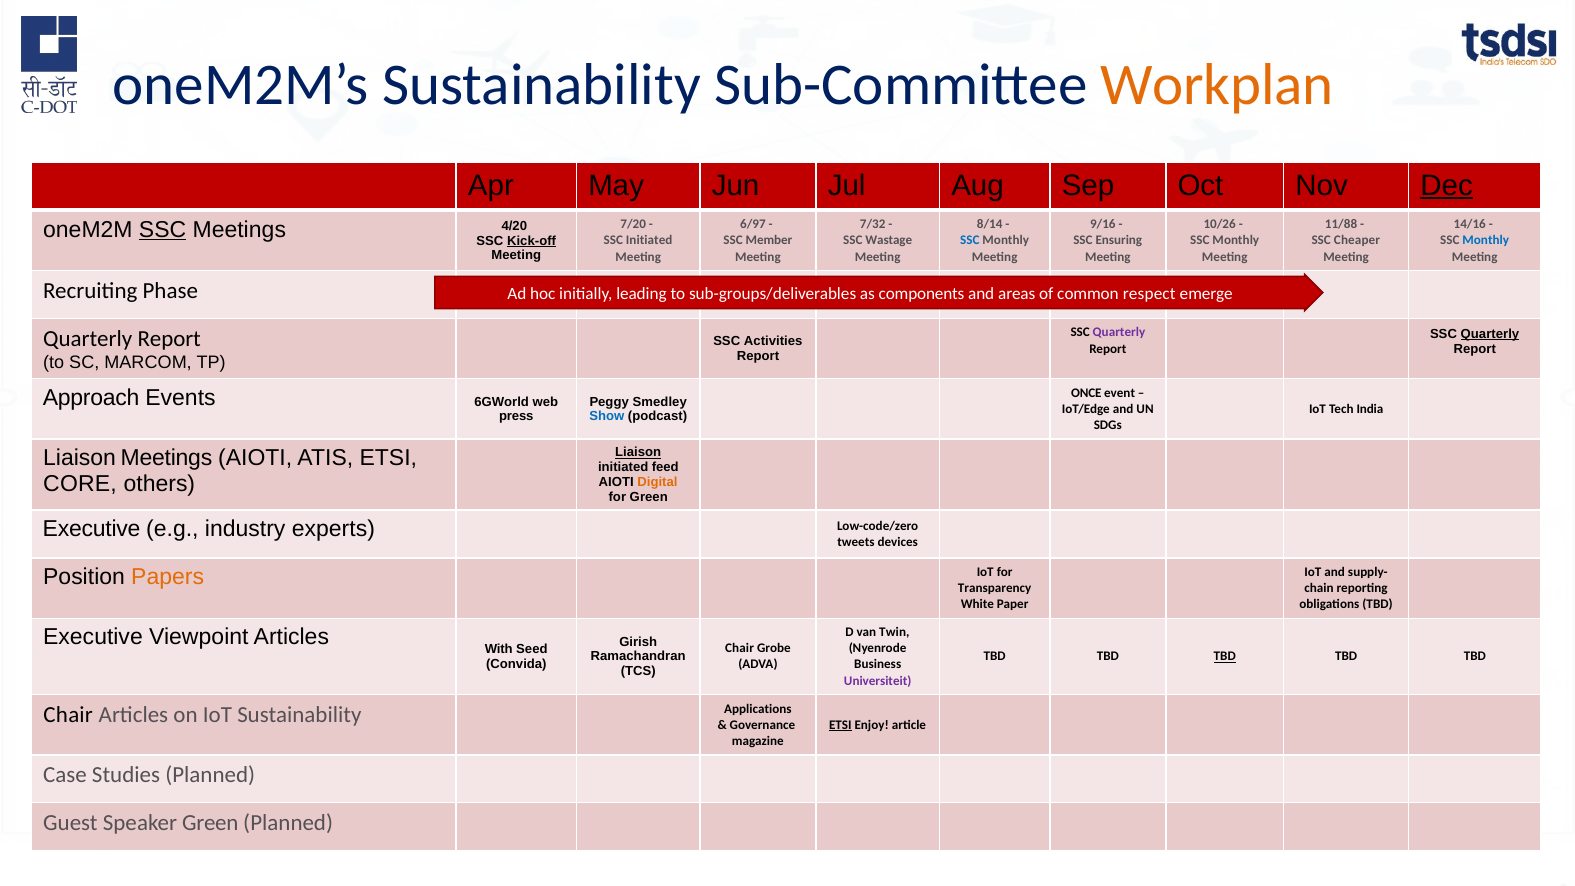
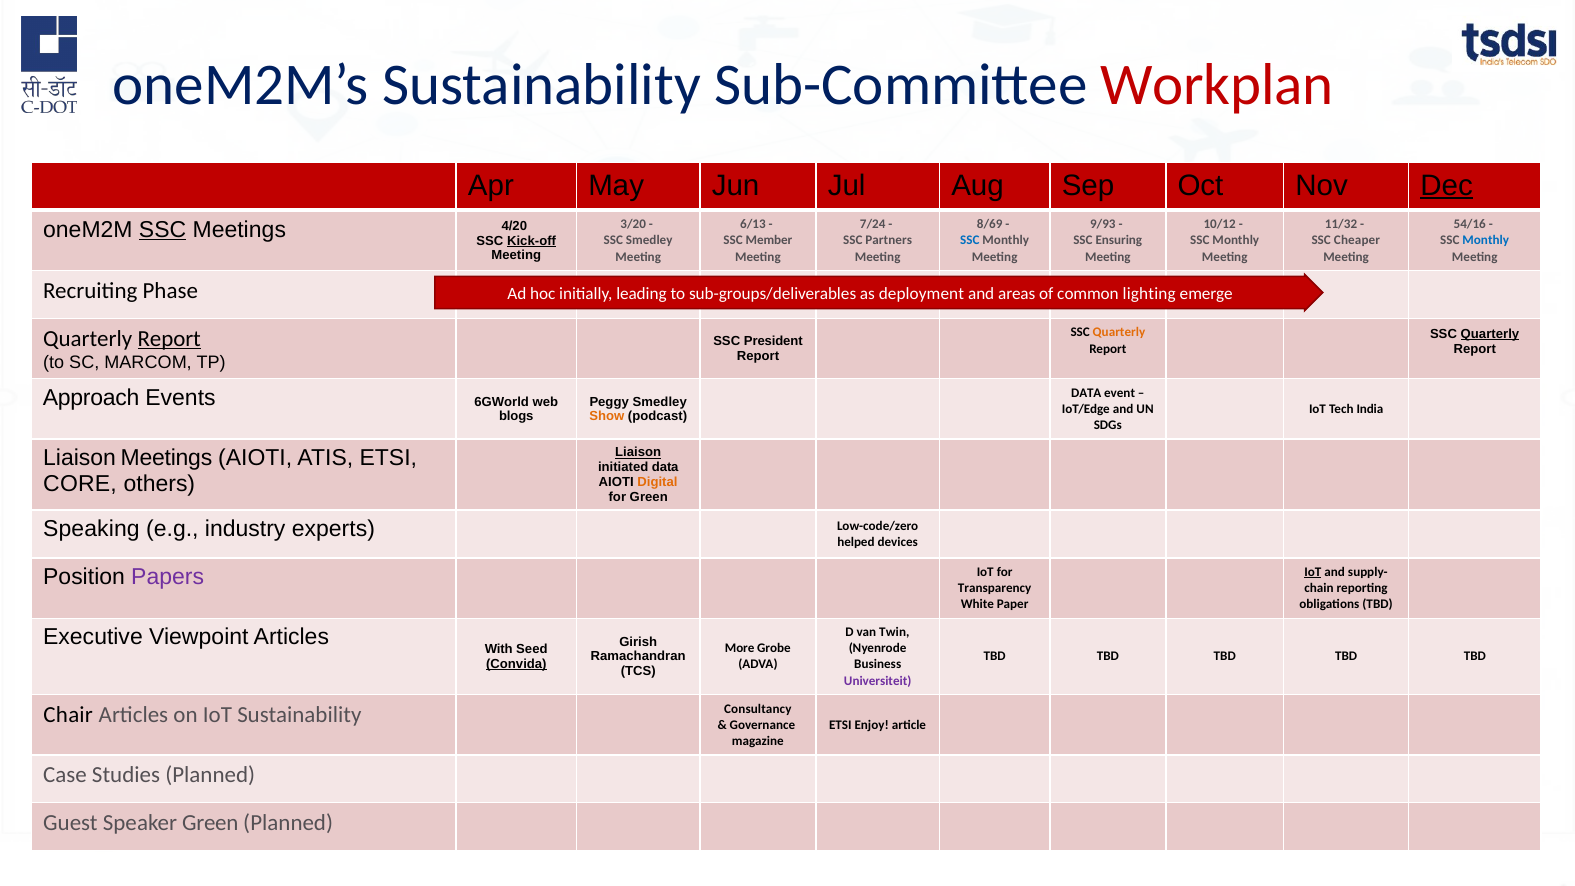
Workplan colour: orange -> red
7/20: 7/20 -> 3/20
6/97: 6/97 -> 6/13
7/32: 7/32 -> 7/24
8/14: 8/14 -> 8/69
9/16: 9/16 -> 9/93
10/26: 10/26 -> 10/12
11/88: 11/88 -> 11/32
14/16: 14/16 -> 54/16
SSC Initiated: Initiated -> Smedley
Wastage: Wastage -> Partners
components: components -> deployment
respect: respect -> lighting
Quarterly at (1119, 333) colour: purple -> orange
Report at (169, 339) underline: none -> present
Activities: Activities -> President
ONCE at (1086, 393): ONCE -> DATA
press: press -> blogs
Show colour: blue -> orange
initiated feed: feed -> data
Executive at (92, 529): Executive -> Speaking
tweets: tweets -> helped
Papers colour: orange -> purple
IoT at (1313, 572) underline: none -> present
Chair at (740, 648): Chair -> More
TBD at (1225, 657) underline: present -> none
Convida underline: none -> present
Applications: Applications -> Consultancy
ETSI at (840, 725) underline: present -> none
